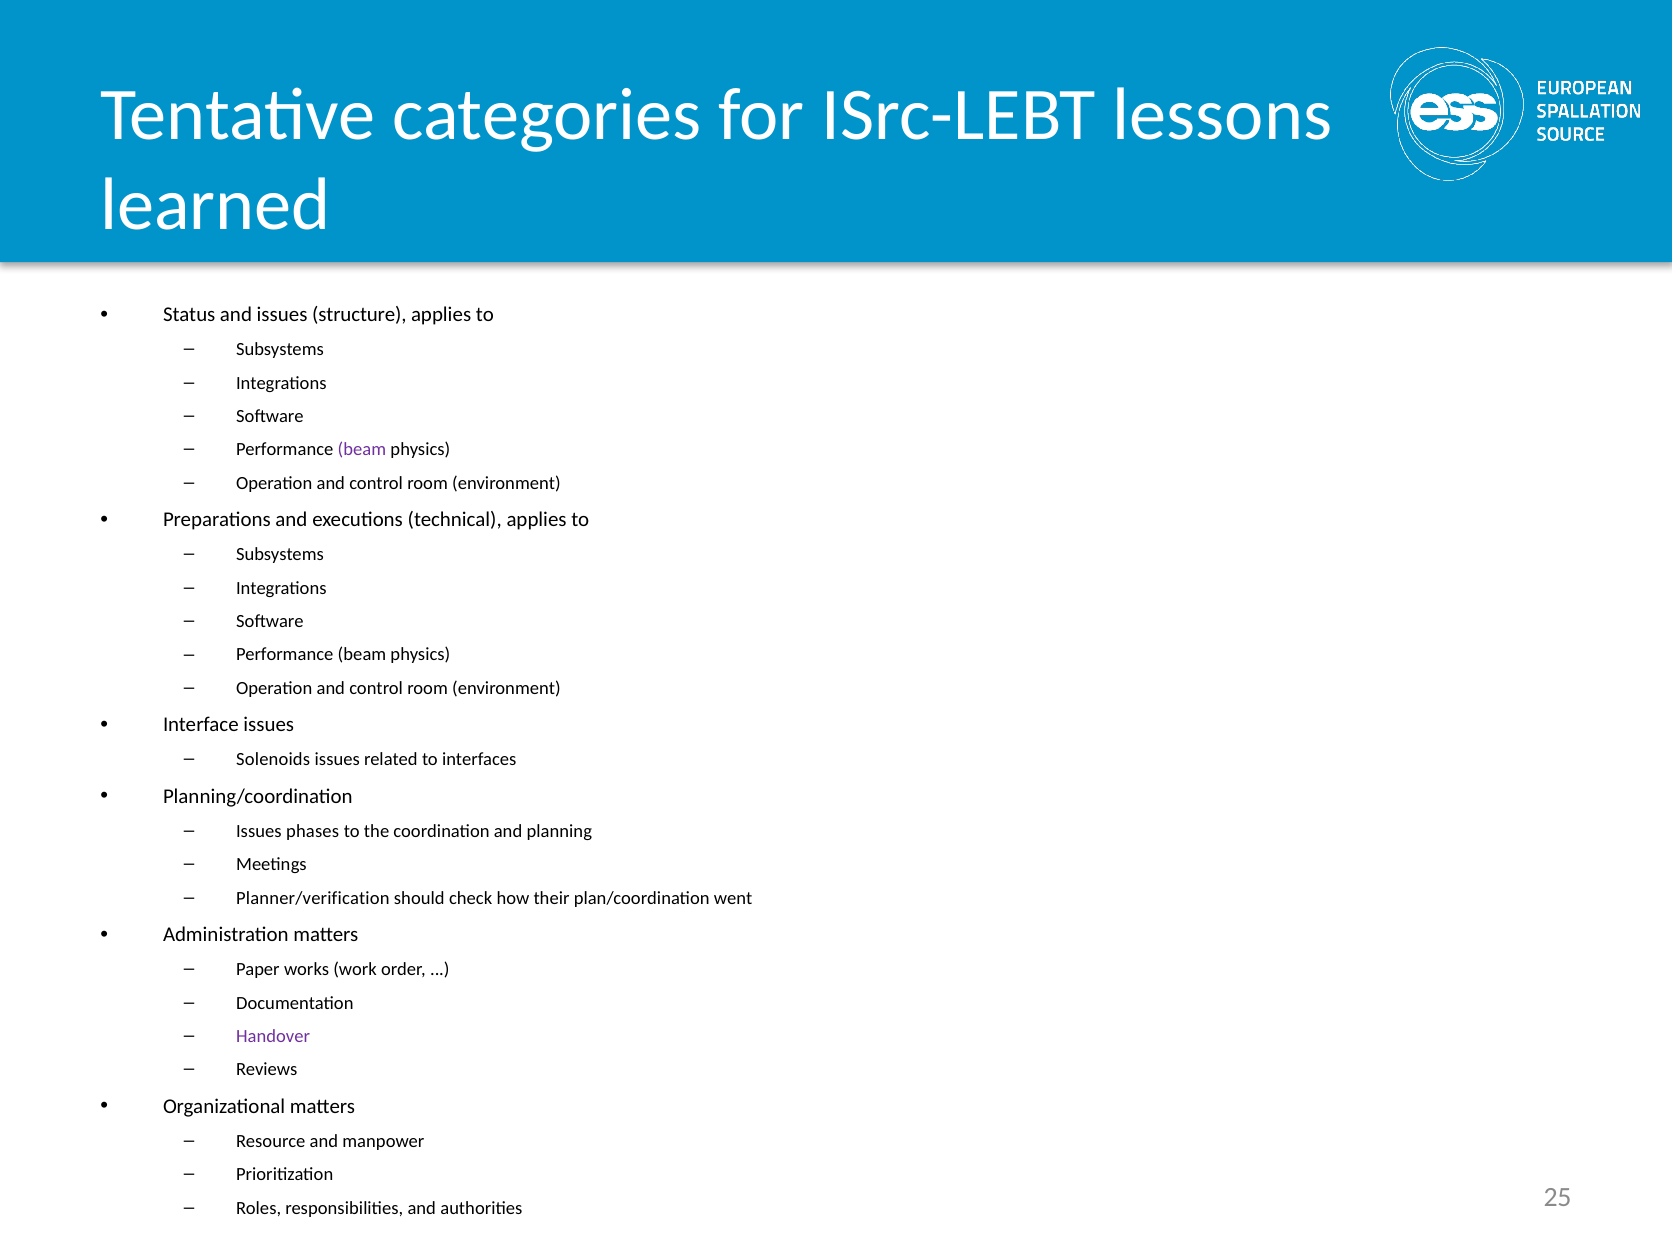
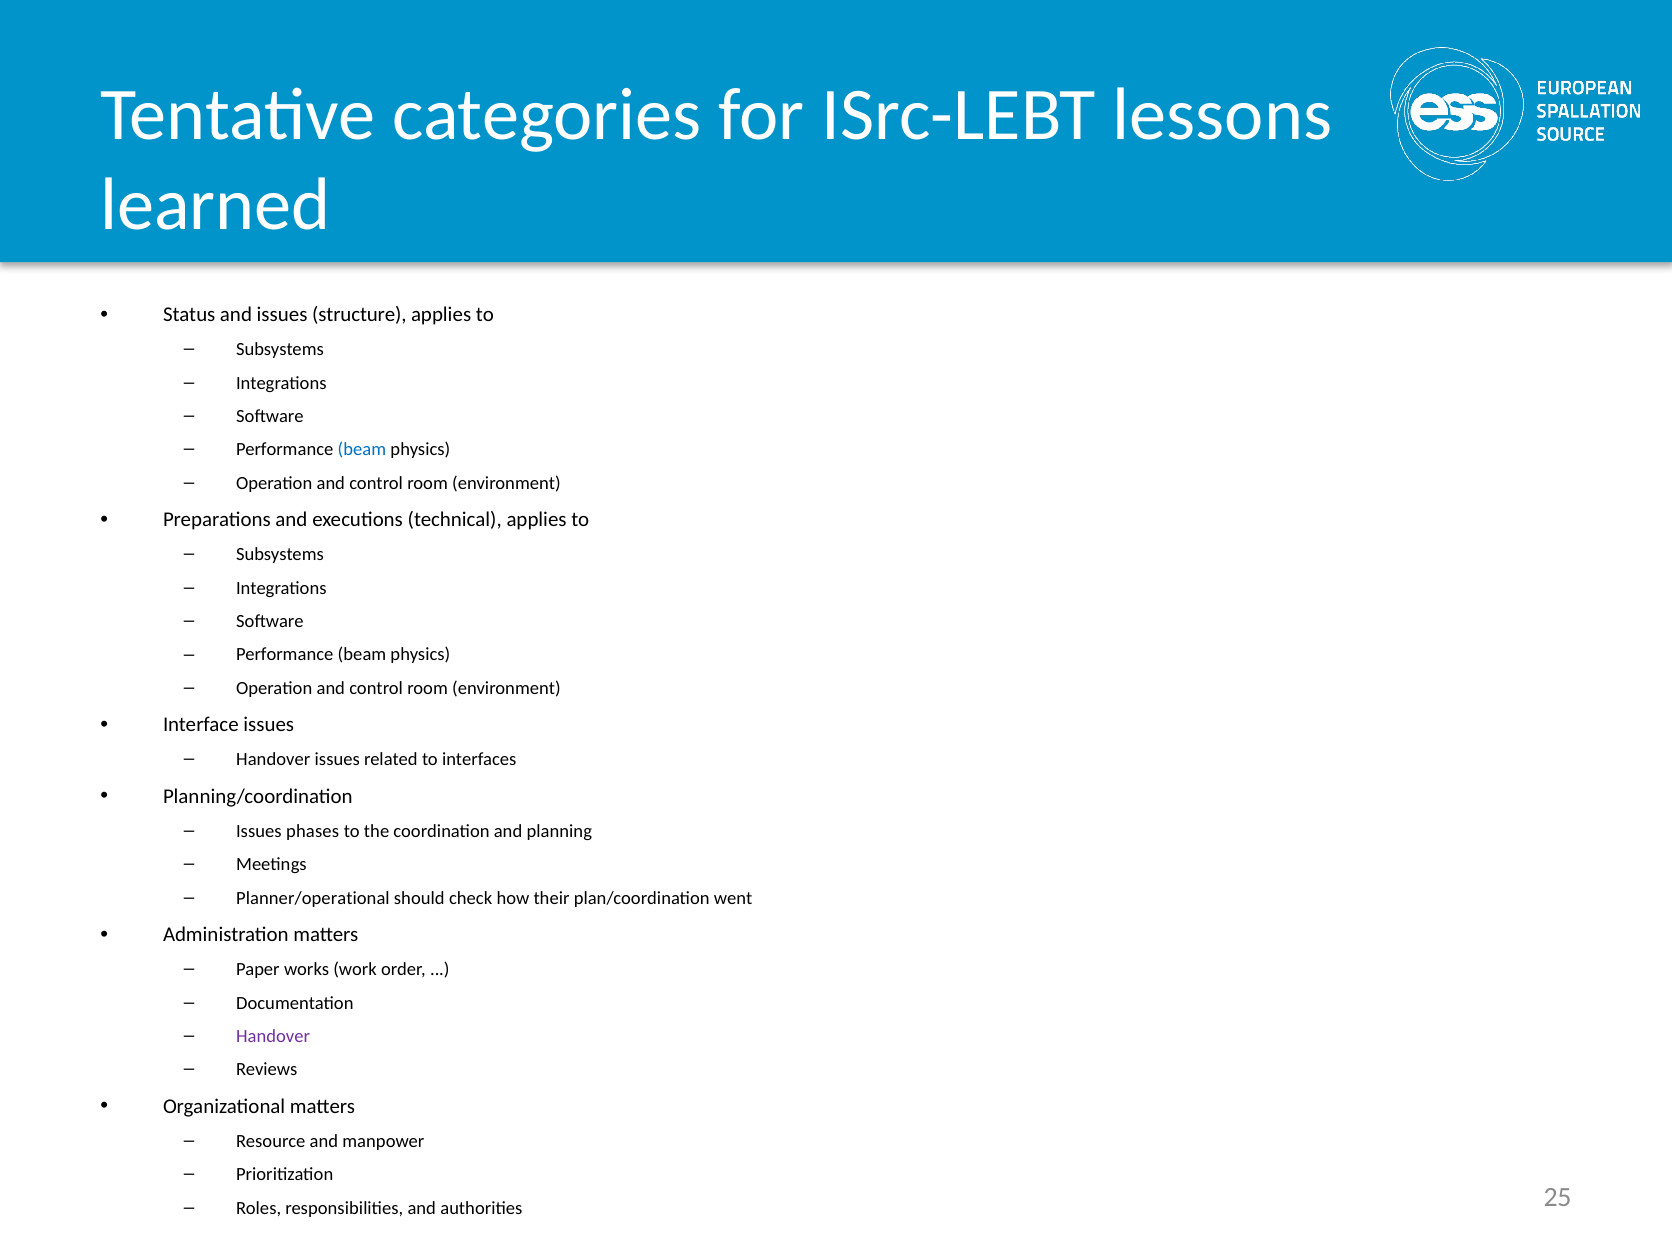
beam at (362, 450) colour: purple -> blue
Solenoids at (273, 760): Solenoids -> Handover
Planner/verification: Planner/verification -> Planner/operational
